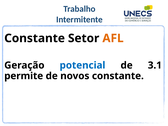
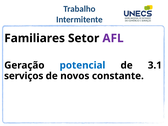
Constante at (35, 38): Constante -> Familiares
AFL colour: orange -> purple
permite: permite -> serviços
